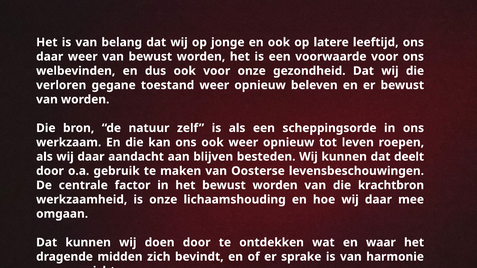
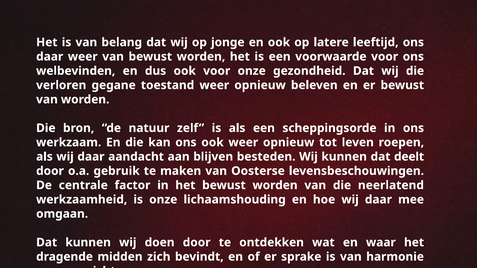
krachtbron: krachtbron -> neerlatend
